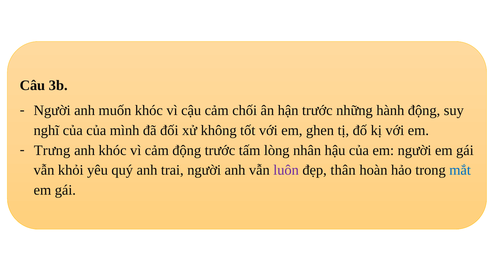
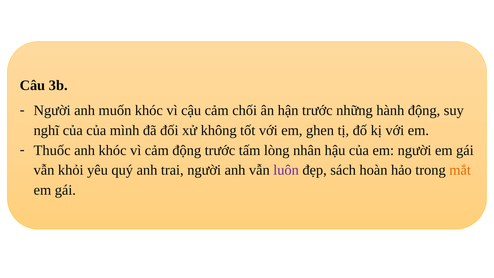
Trưng: Trưng -> Thuốc
thân: thân -> sách
mắt colour: blue -> orange
